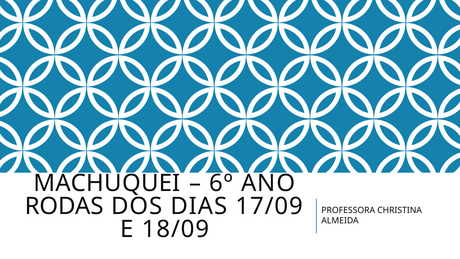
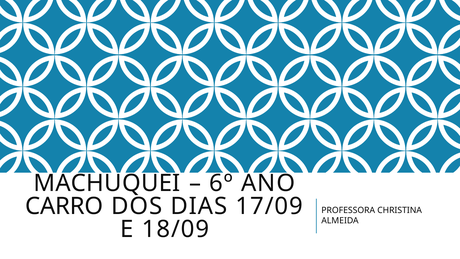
RODAS: RODAS -> CARRO
